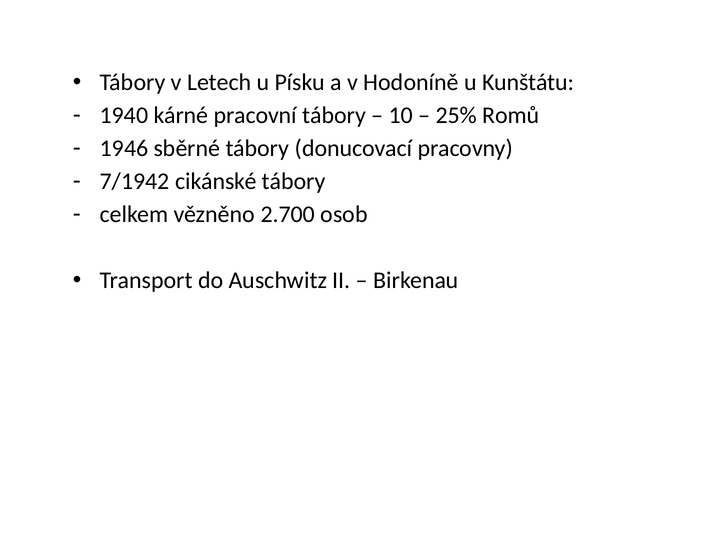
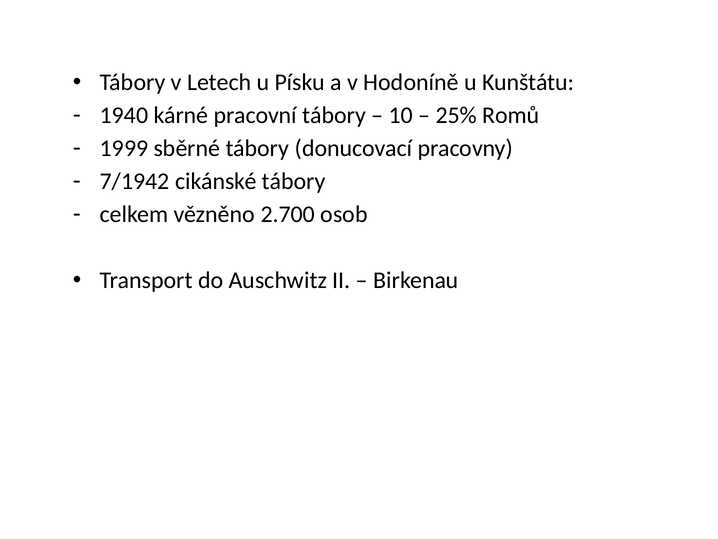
1946: 1946 -> 1999
